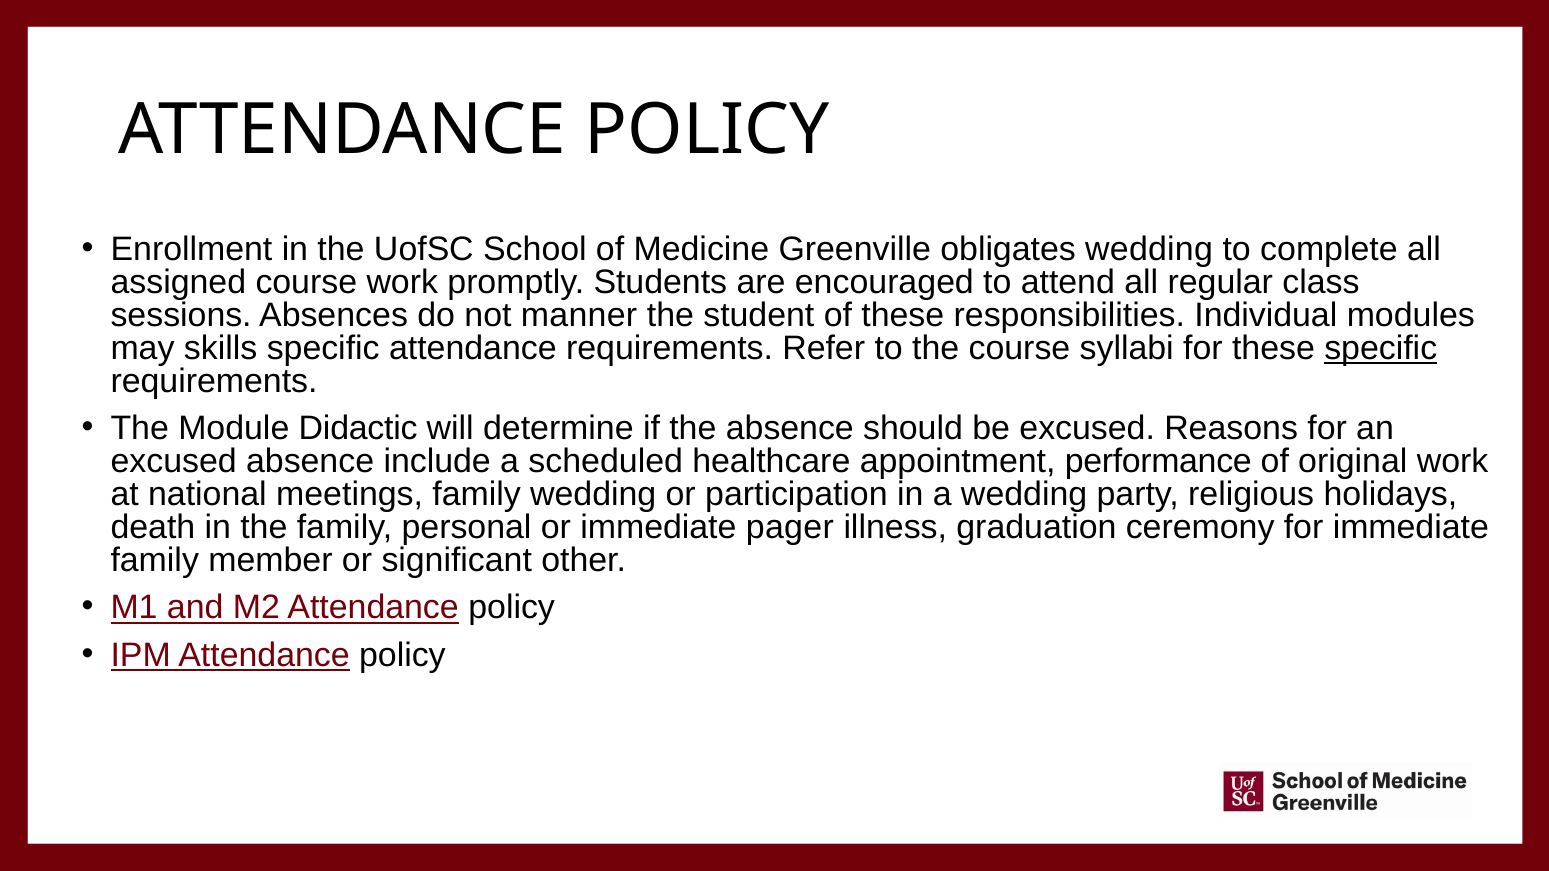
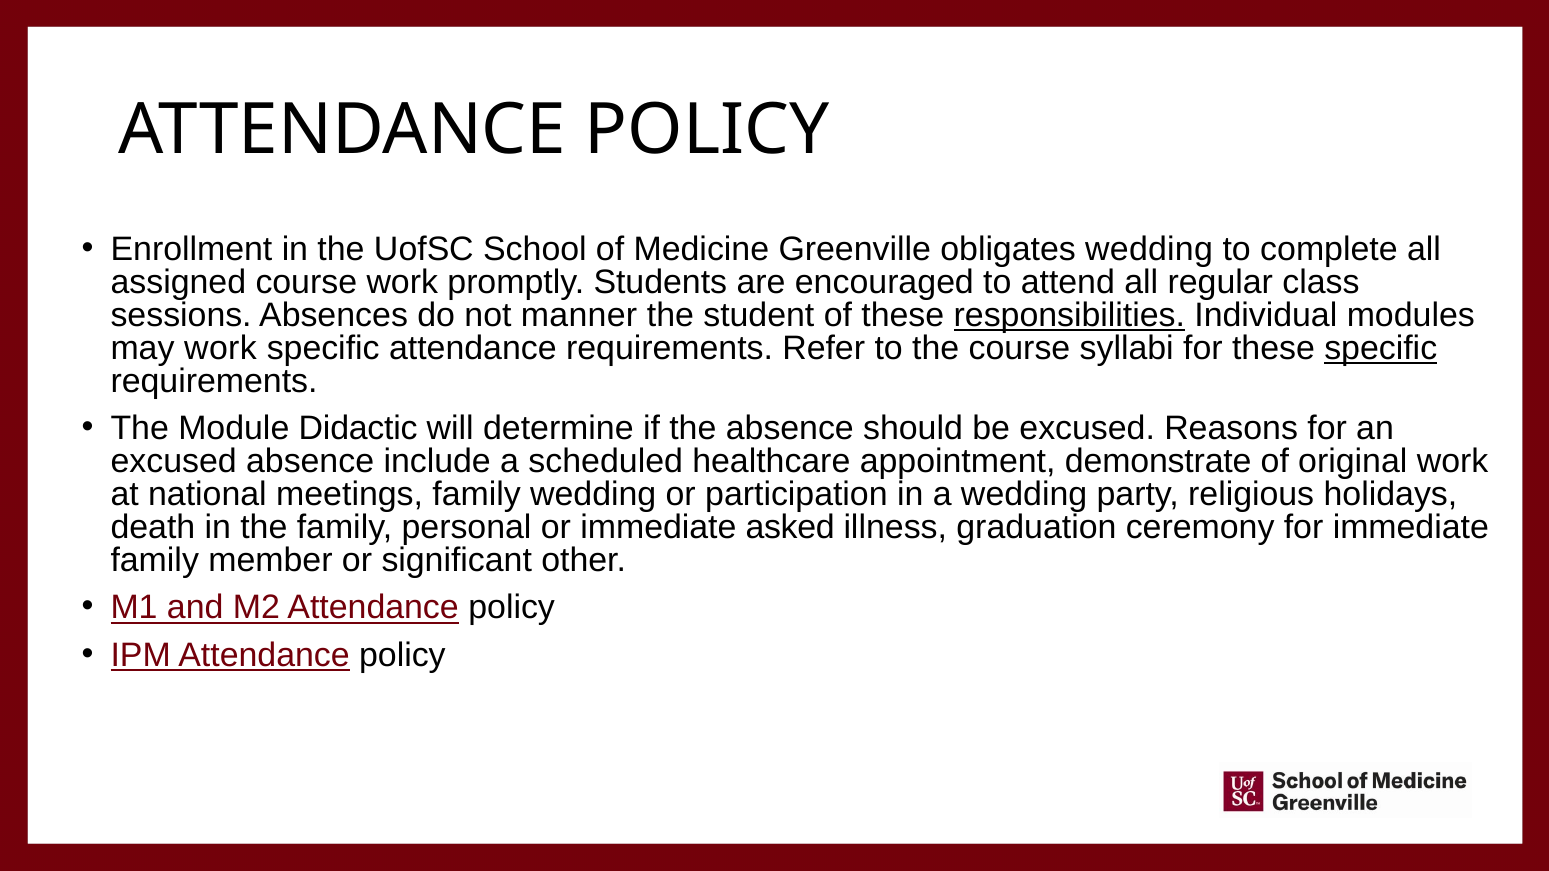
responsibilities underline: none -> present
may skills: skills -> work
performance: performance -> demonstrate
pager: pager -> asked
